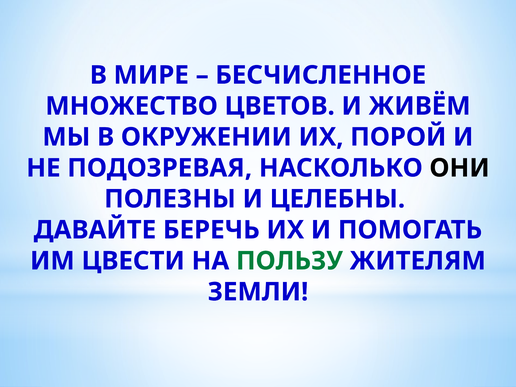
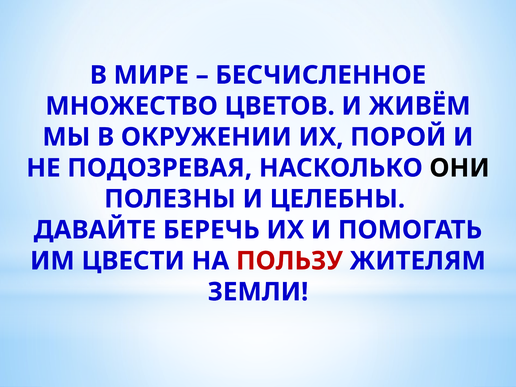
ПОЛЬЗУ colour: green -> red
